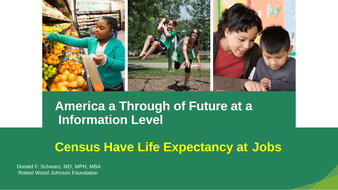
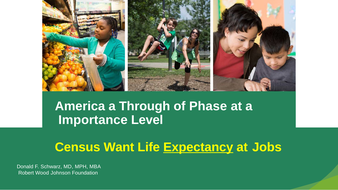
Future: Future -> Phase
Information: Information -> Importance
Have: Have -> Want
Expectancy underline: none -> present
